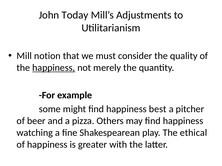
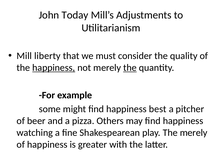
notion: notion -> liberty
the at (130, 68) underline: none -> present
The ethical: ethical -> merely
